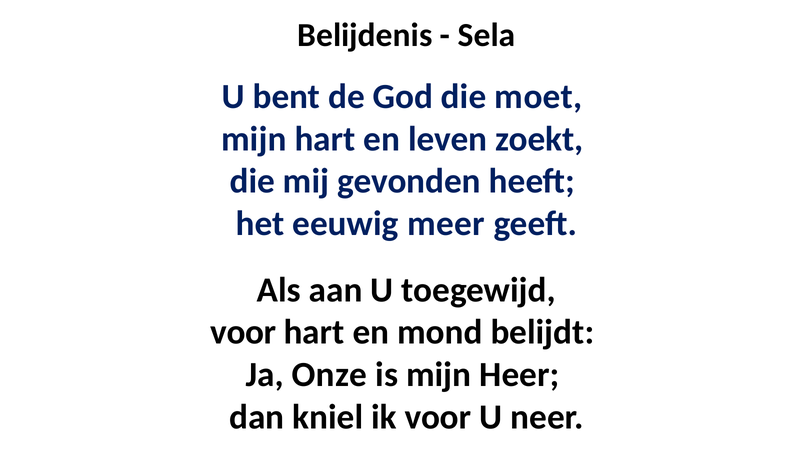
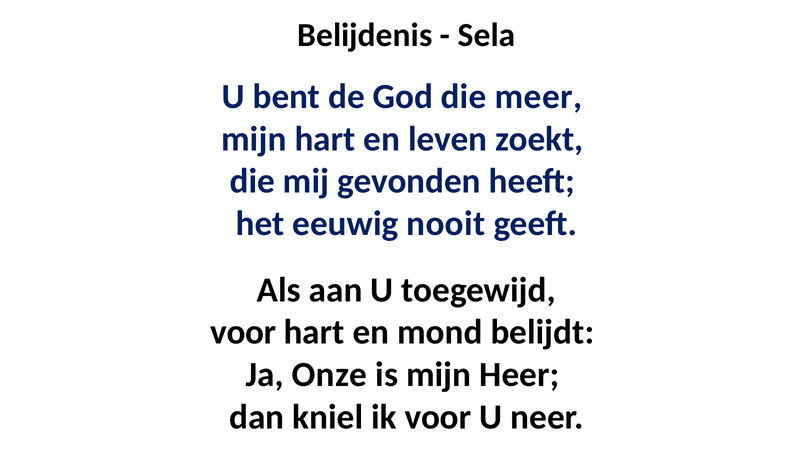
moet: moet -> meer
meer: meer -> nooit
